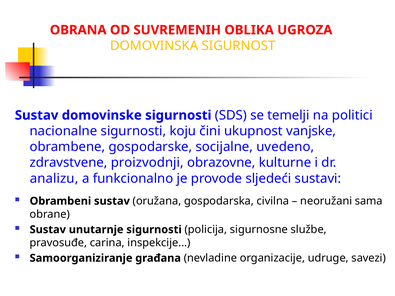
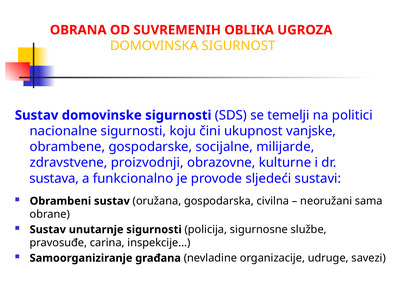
uvedeno: uvedeno -> milijarde
analizu: analizu -> sustava
